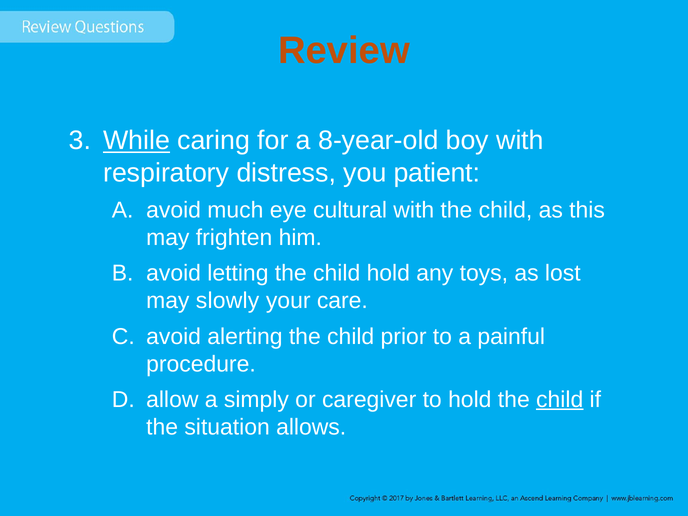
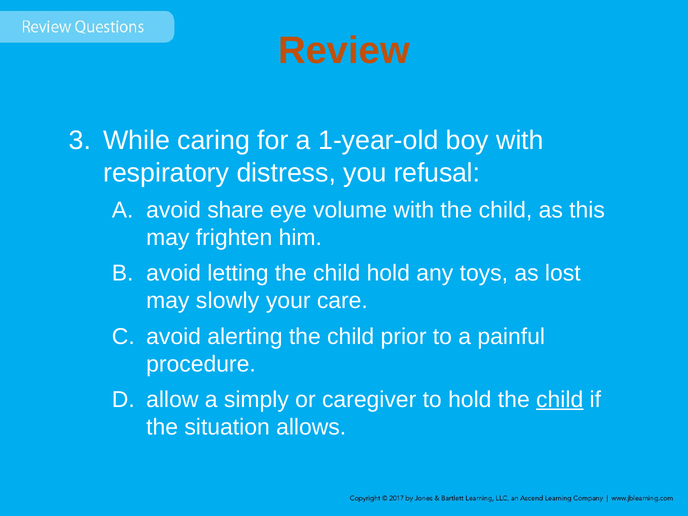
While underline: present -> none
8-year-old: 8-year-old -> 1-year-old
patient: patient -> refusal
much: much -> share
cultural: cultural -> volume
